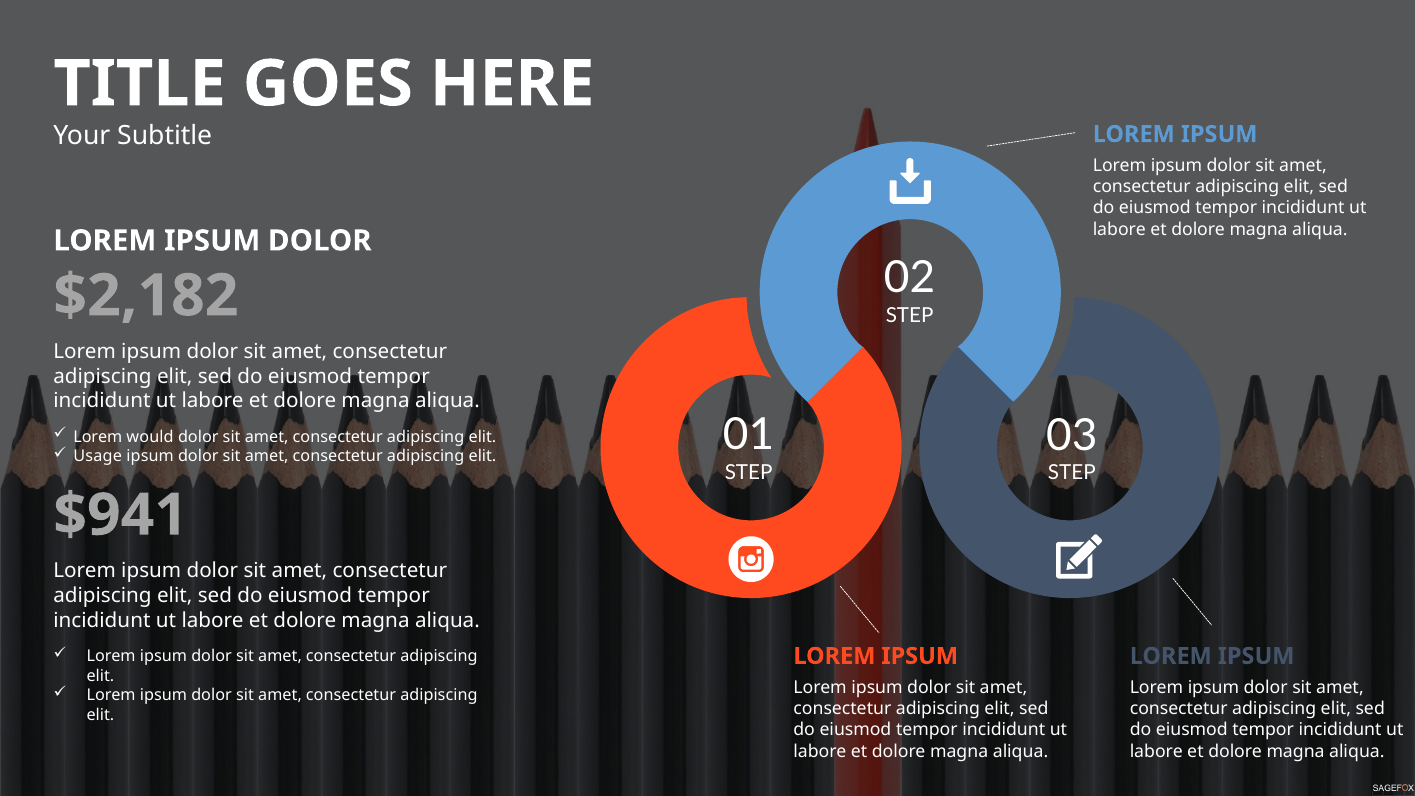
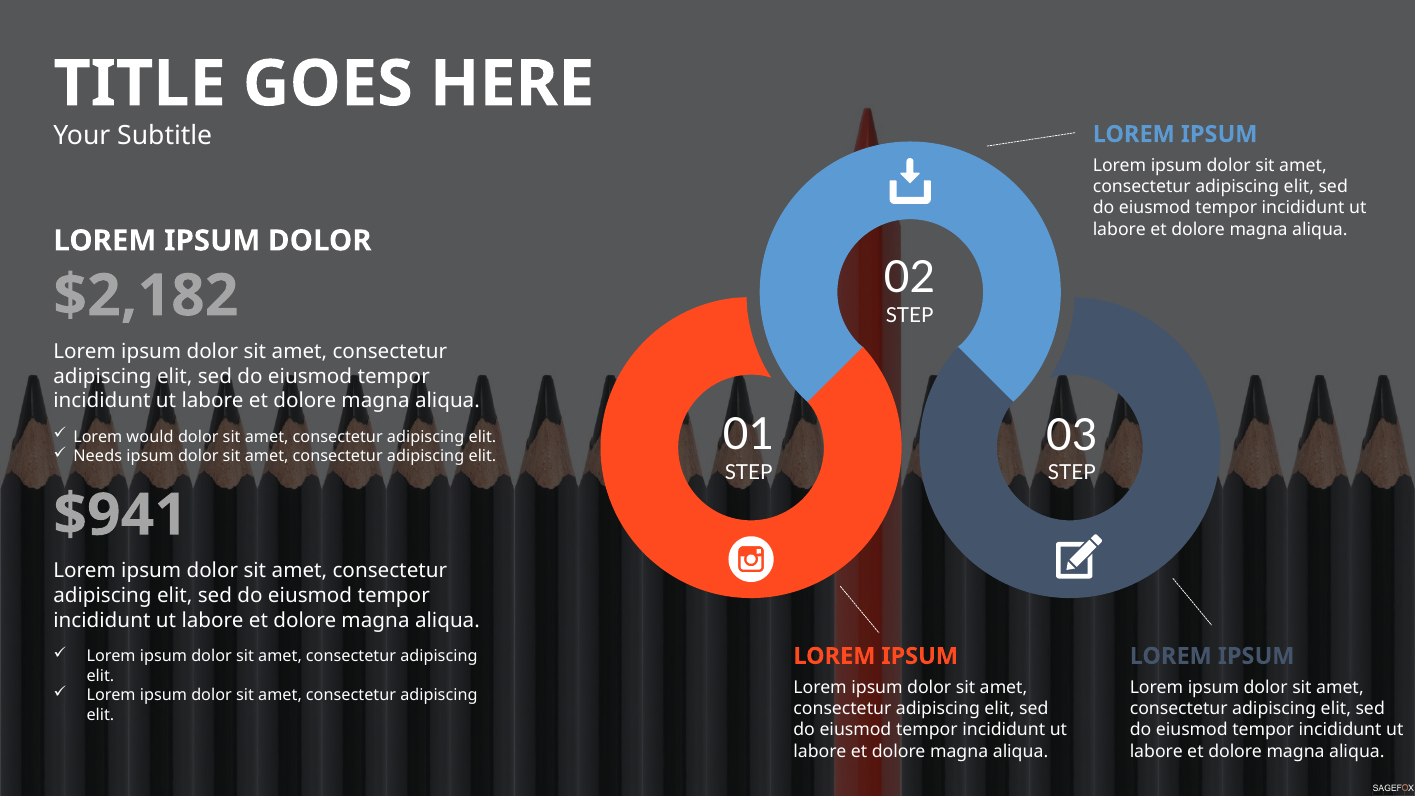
Usage: Usage -> Needs
